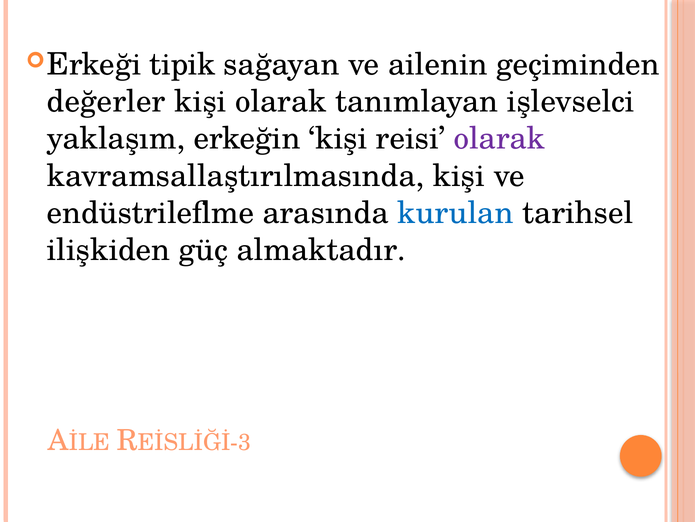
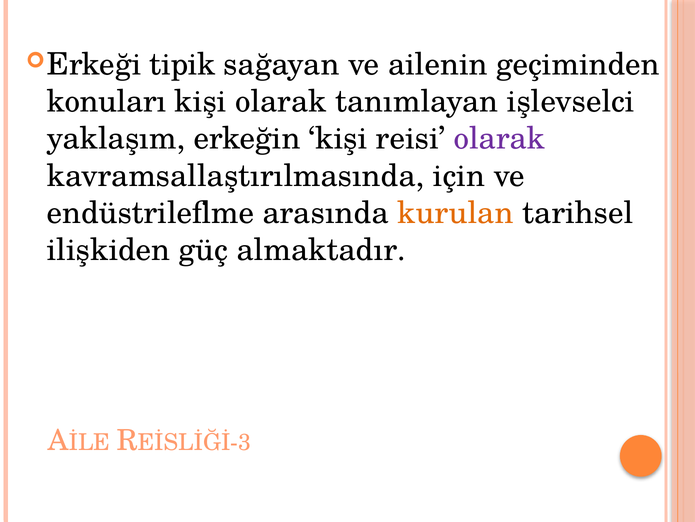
değerler: değerler -> konuları
kavramsallaştırılmasında kişi: kişi -> için
kurulan colour: blue -> orange
